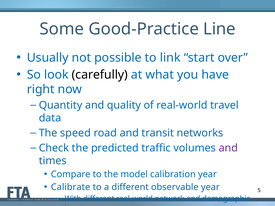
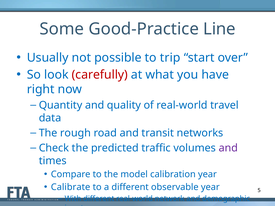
link: link -> trip
carefully colour: black -> red
speed: speed -> rough
